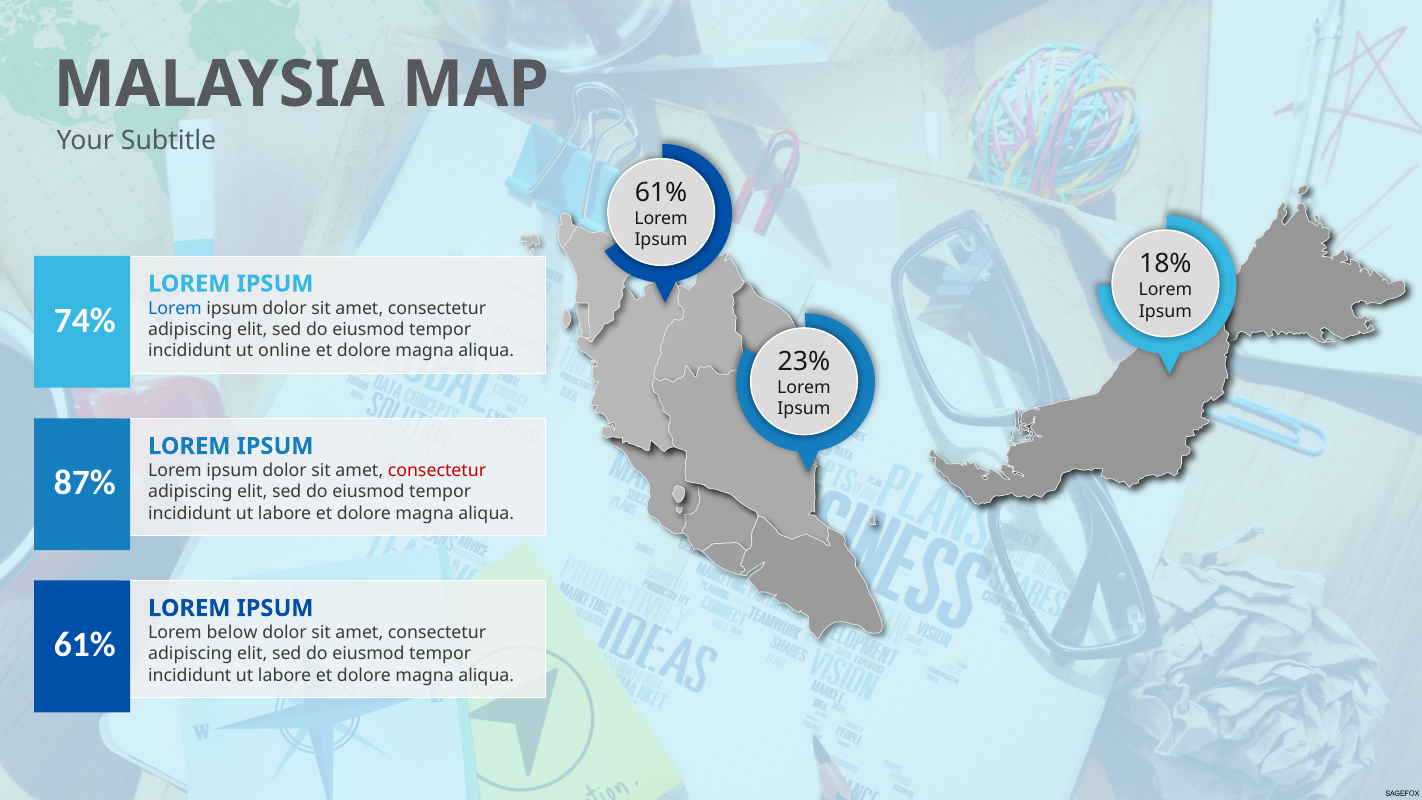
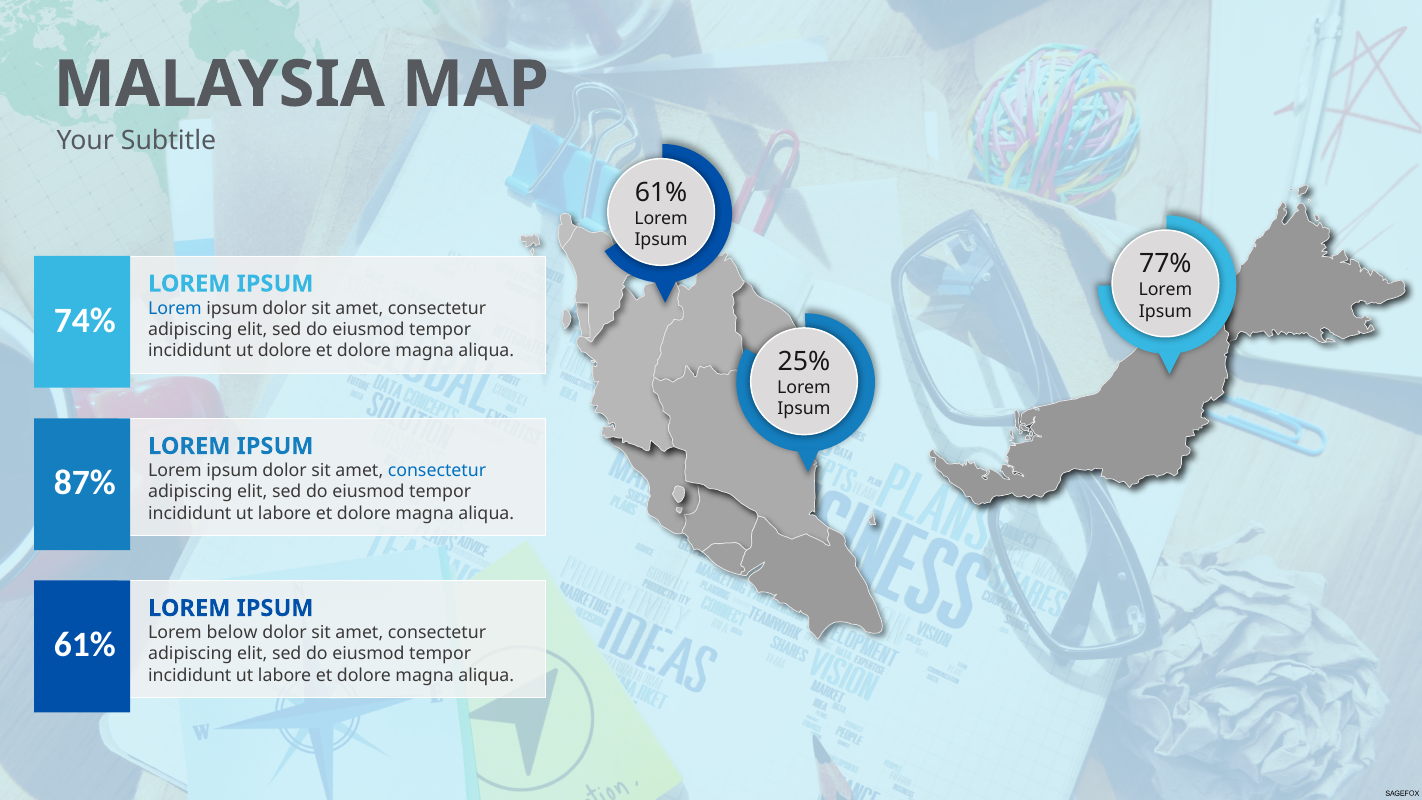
18%: 18% -> 77%
ut online: online -> dolore
23%: 23% -> 25%
consectetur at (437, 471) colour: red -> blue
